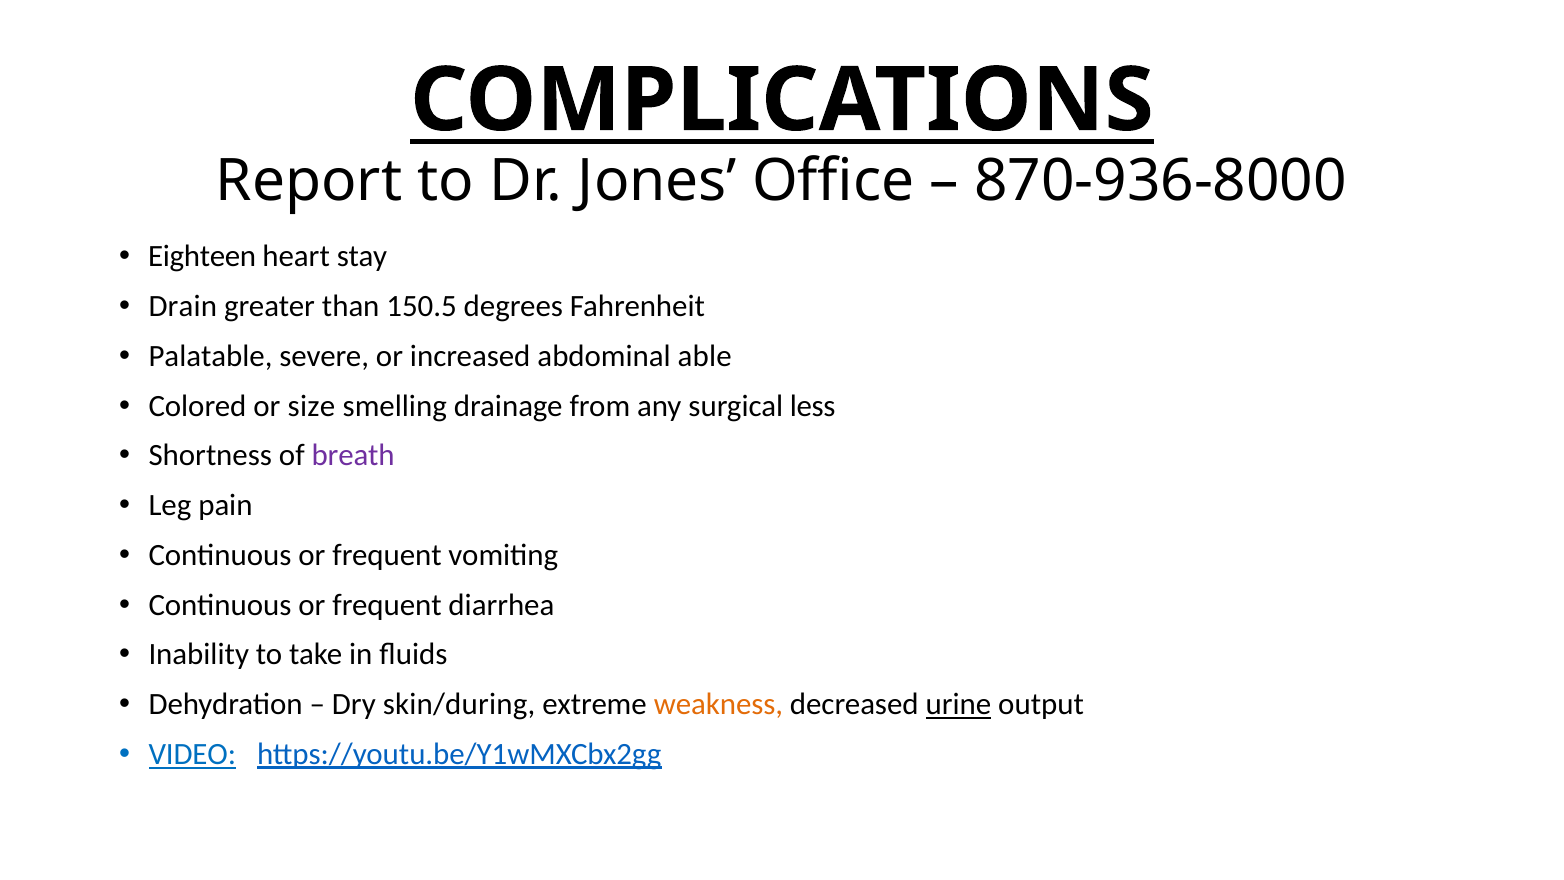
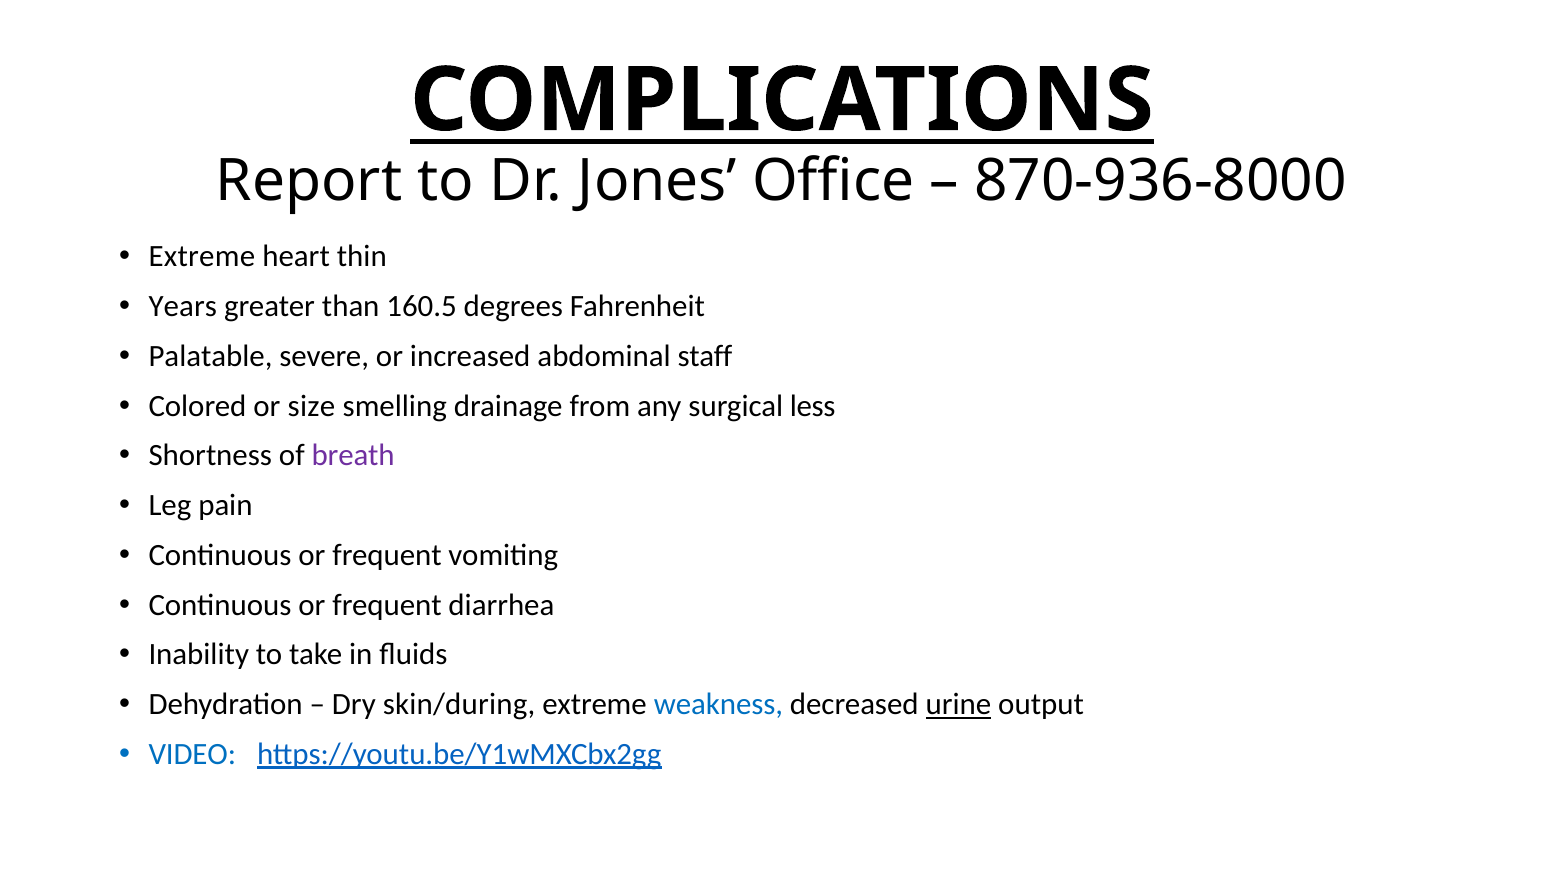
Eighteen at (202, 257): Eighteen -> Extreme
stay: stay -> thin
Drain: Drain -> Years
150.5: 150.5 -> 160.5
able: able -> staff
weakness colour: orange -> blue
VIDEO underline: present -> none
